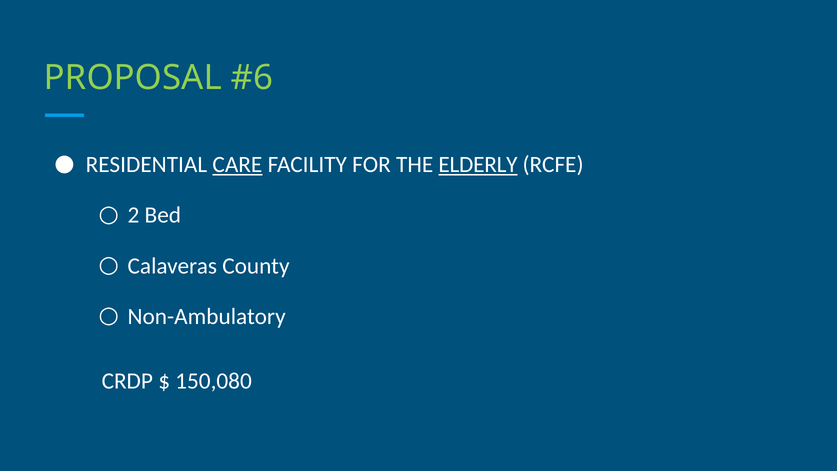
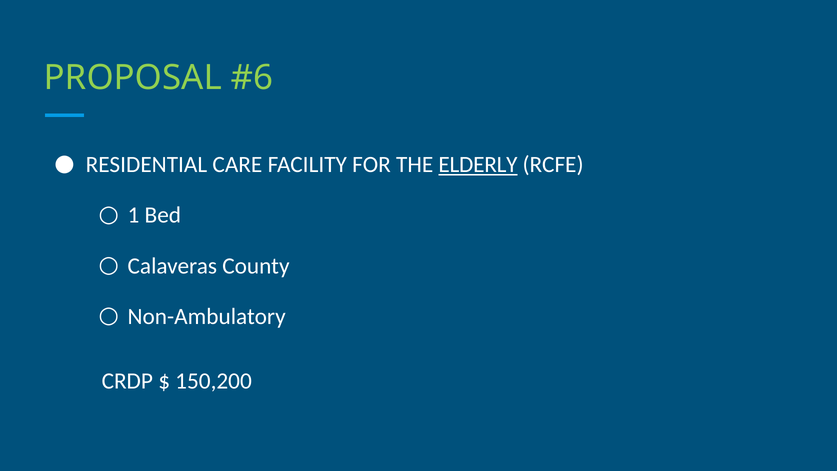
CARE underline: present -> none
2: 2 -> 1
150,080: 150,080 -> 150,200
